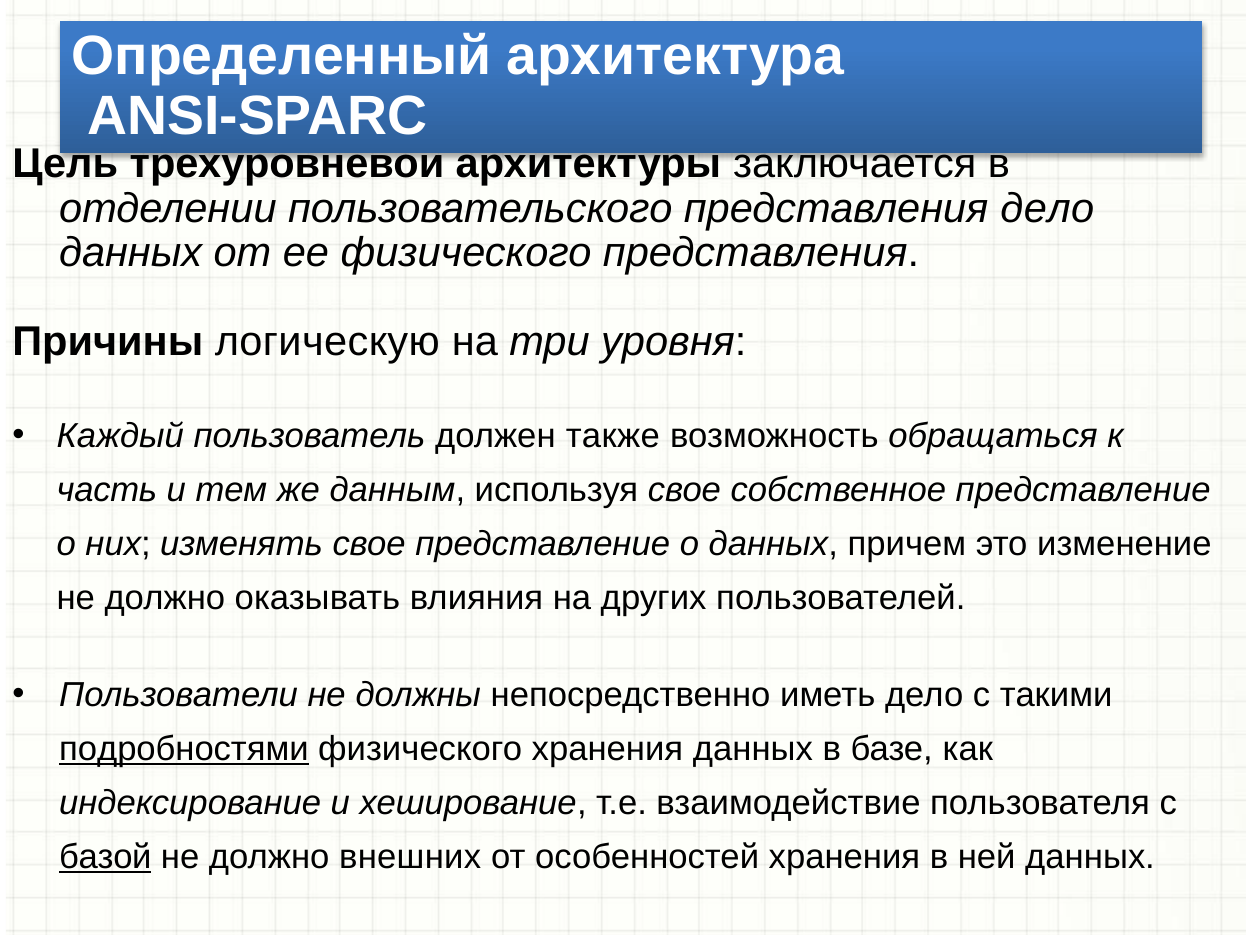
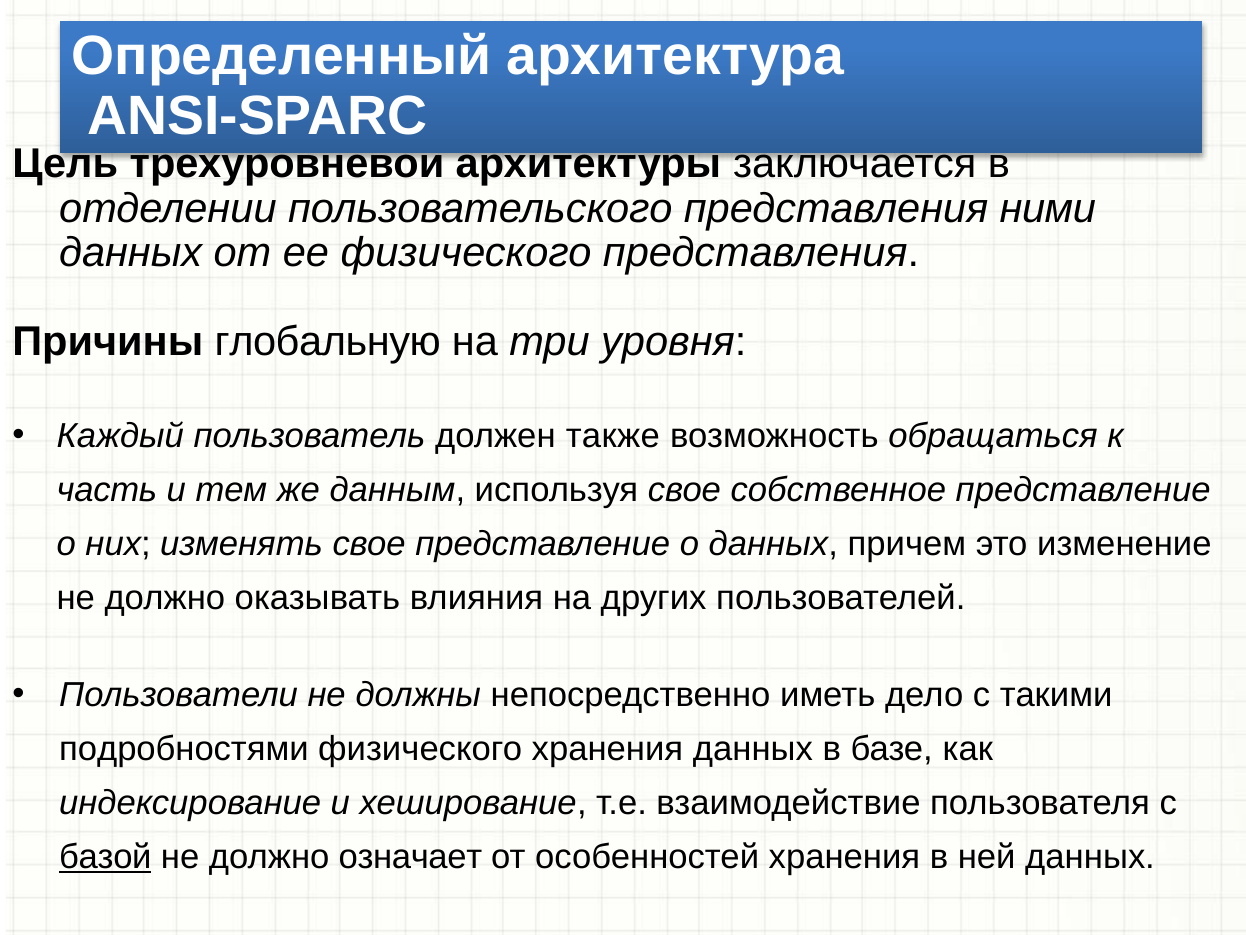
представления дело: дело -> ними
логическую: логическую -> глобальную
подробностями underline: present -> none
внешних: внешних -> означает
